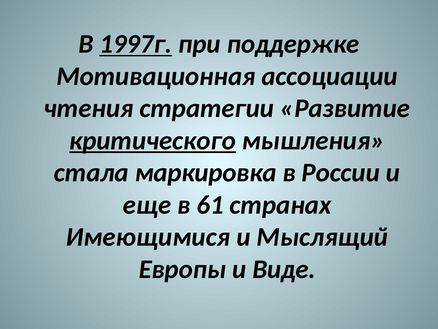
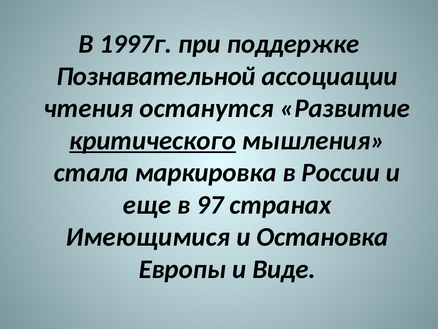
1997г underline: present -> none
Мотивационная: Мотивационная -> Познавательной
стратегии: стратегии -> останутся
61: 61 -> 97
Мыслящий: Мыслящий -> Остановка
